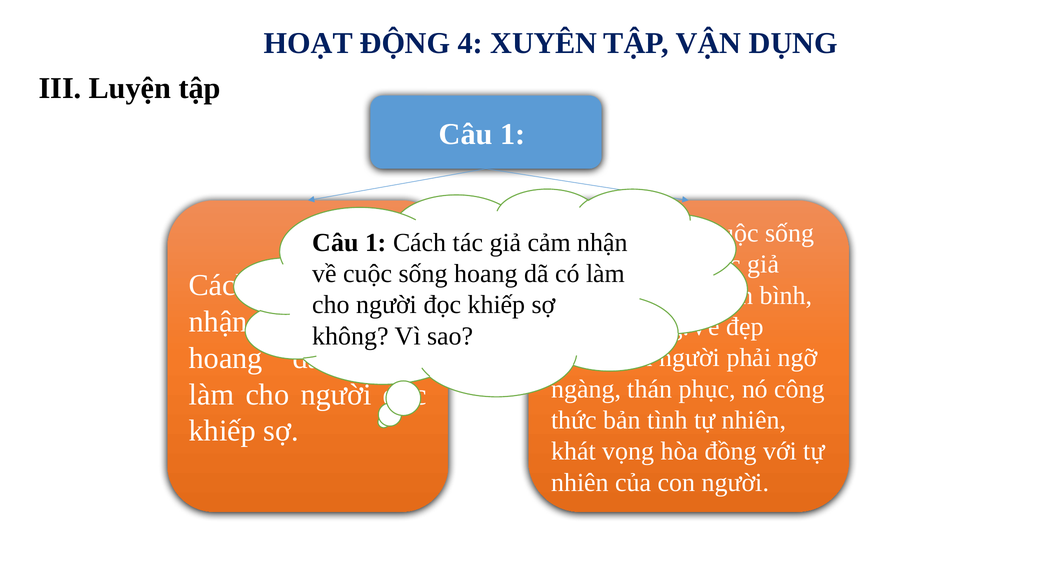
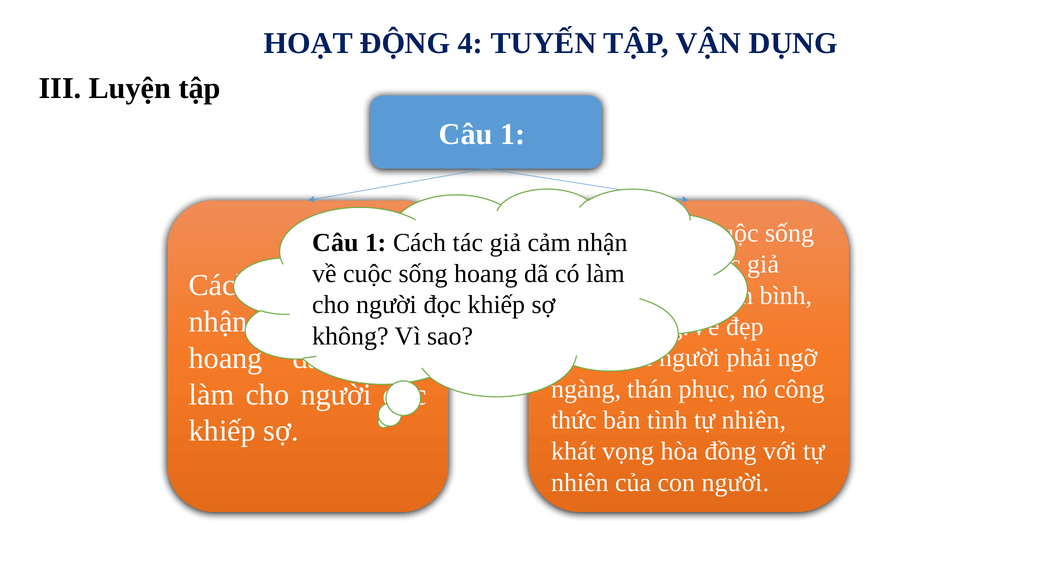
XUYÊN: XUYÊN -> TUYẾN
